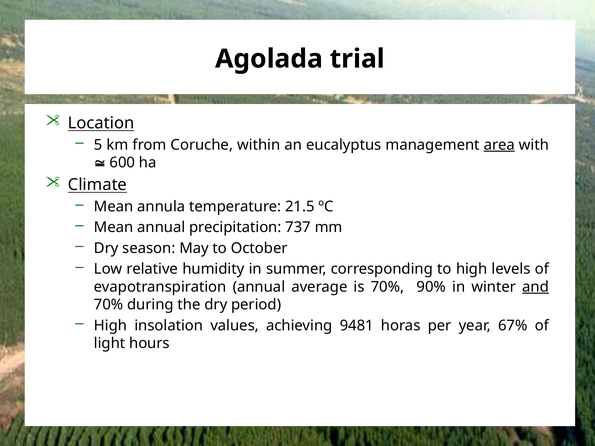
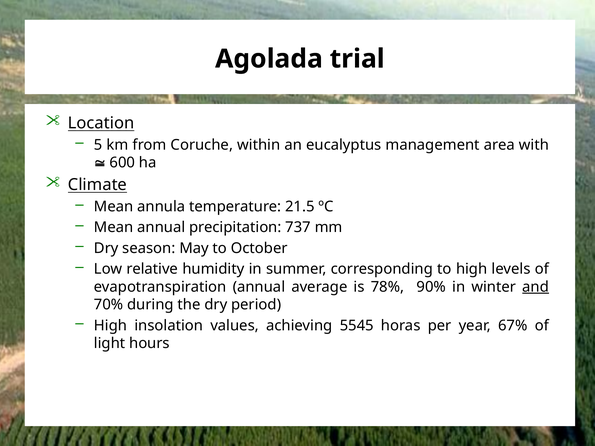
area underline: present -> none
is 70%: 70% -> 78%
9481: 9481 -> 5545
